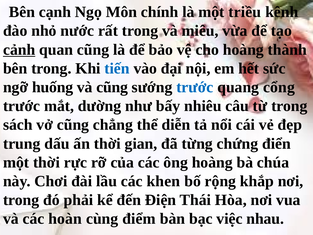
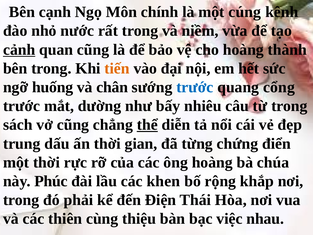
triều: triều -> cúng
miêu: miêu -> niềm
tiến colour: blue -> orange
và cũng: cũng -> chân
thể underline: none -> present
Chơi: Chơi -> Phúc
hoàn: hoàn -> thiên
điểm: điểm -> thiệu
